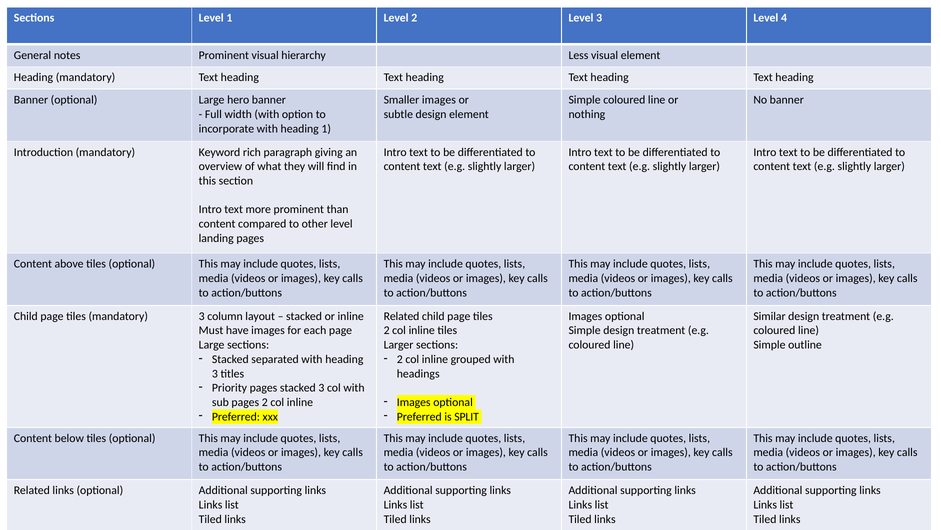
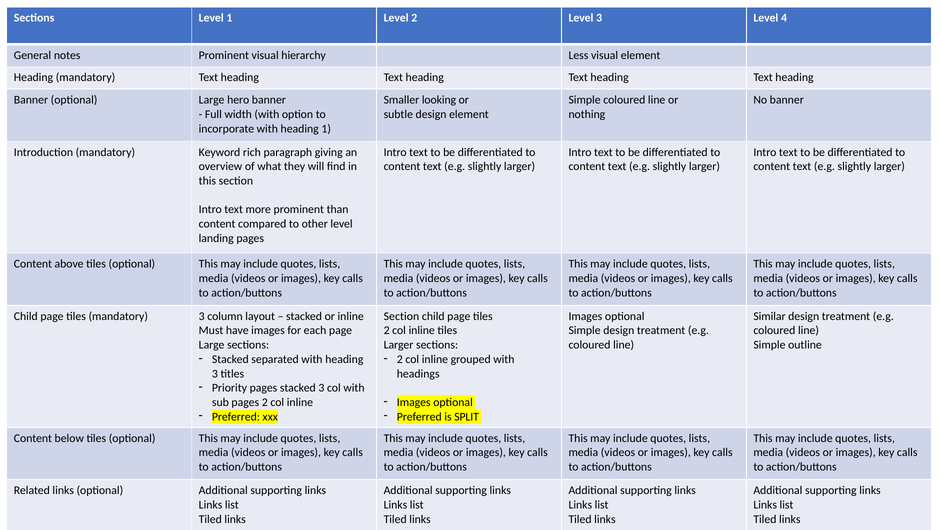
Smaller images: images -> looking
Related at (402, 316): Related -> Section
